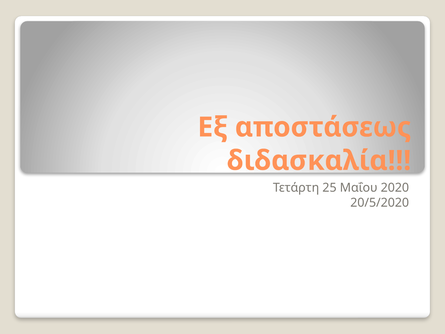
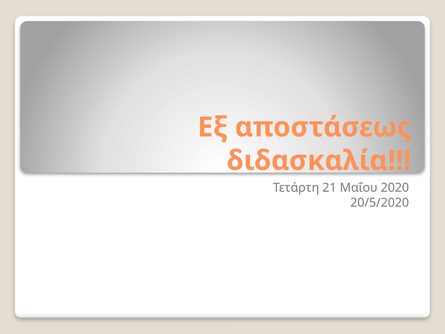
25: 25 -> 21
